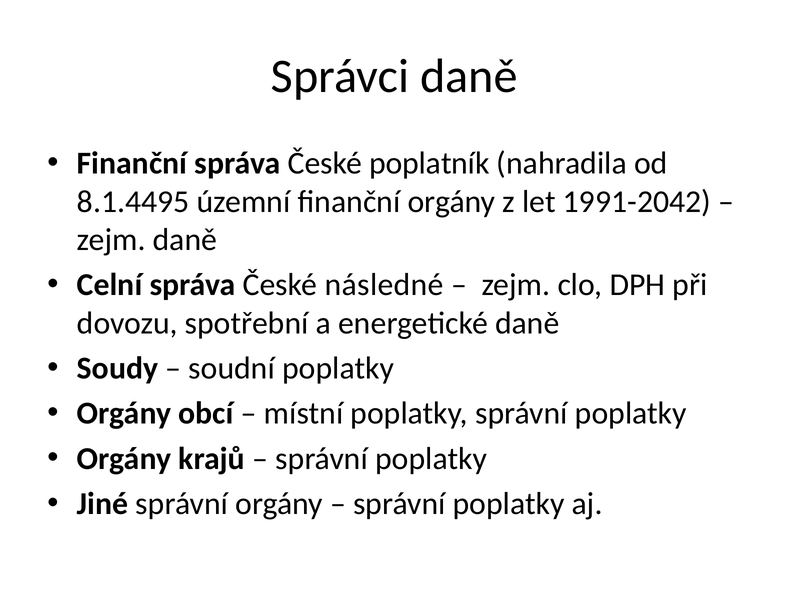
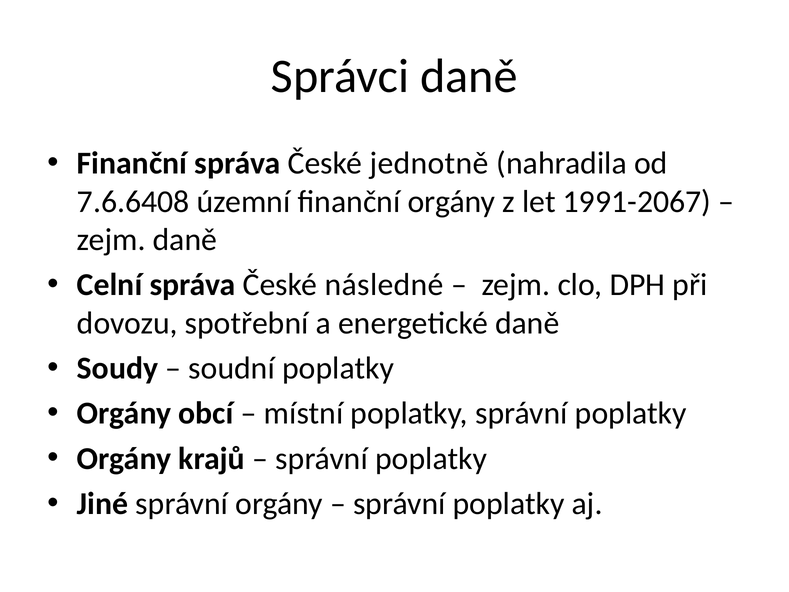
poplatník: poplatník -> jednotně
8.1.4495: 8.1.4495 -> 7.6.6408
1991-2042: 1991-2042 -> 1991-2067
